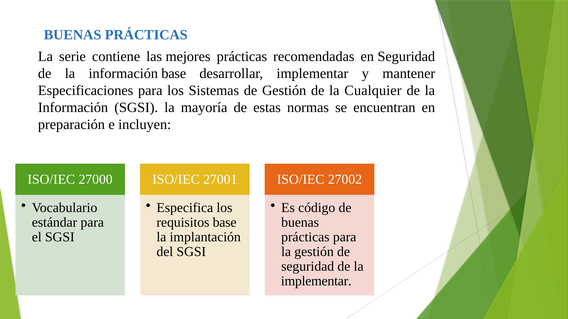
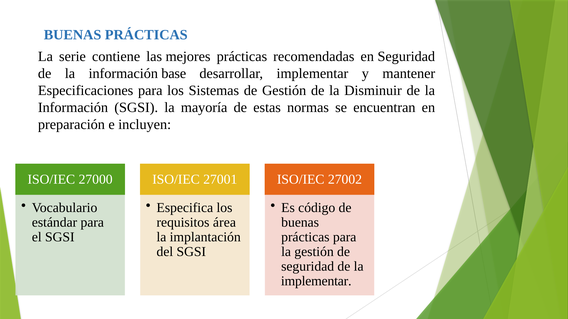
Cualquier: Cualquier -> Disminuir
base at (225, 223): base -> área
